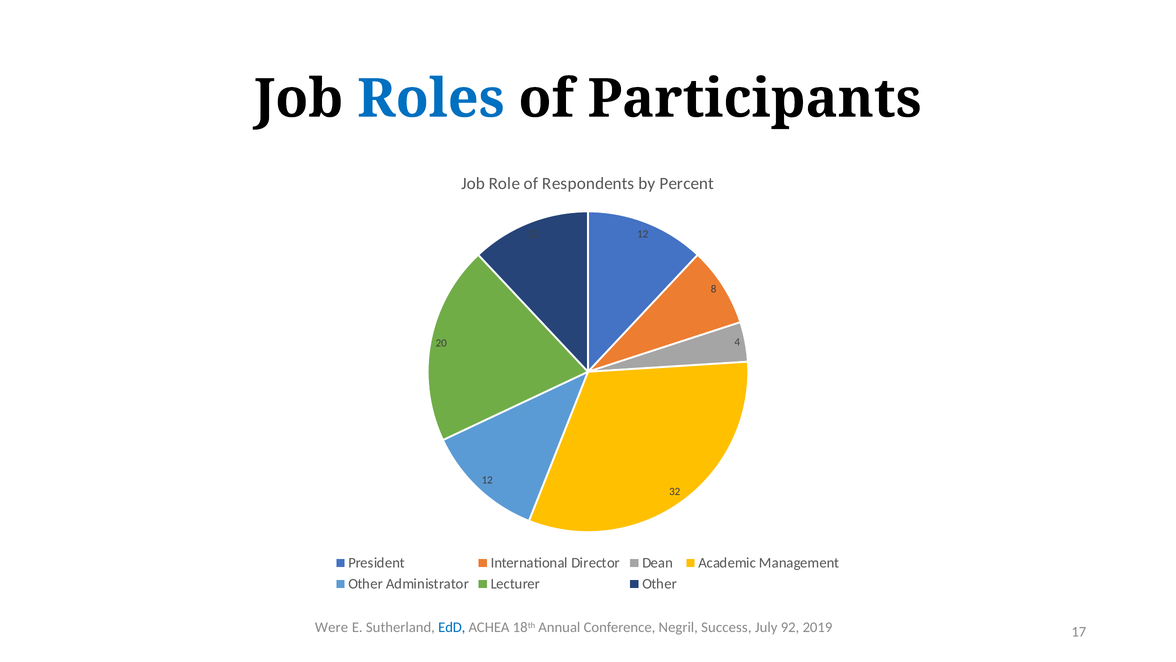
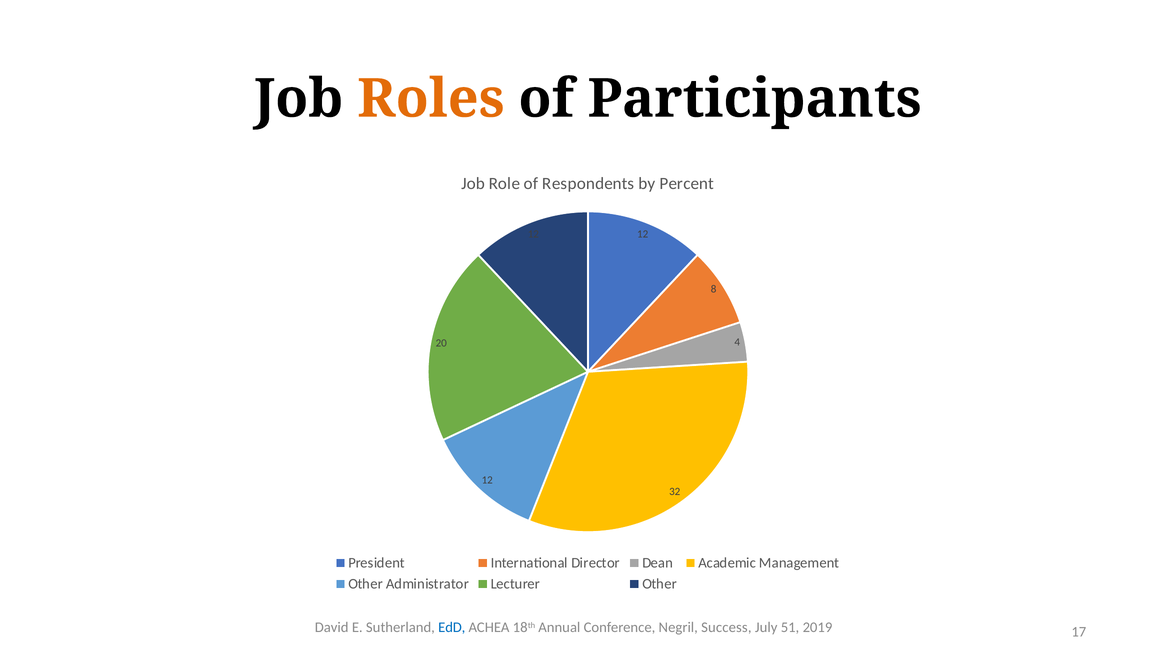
Roles colour: blue -> orange
Were: Were -> David
92: 92 -> 51
